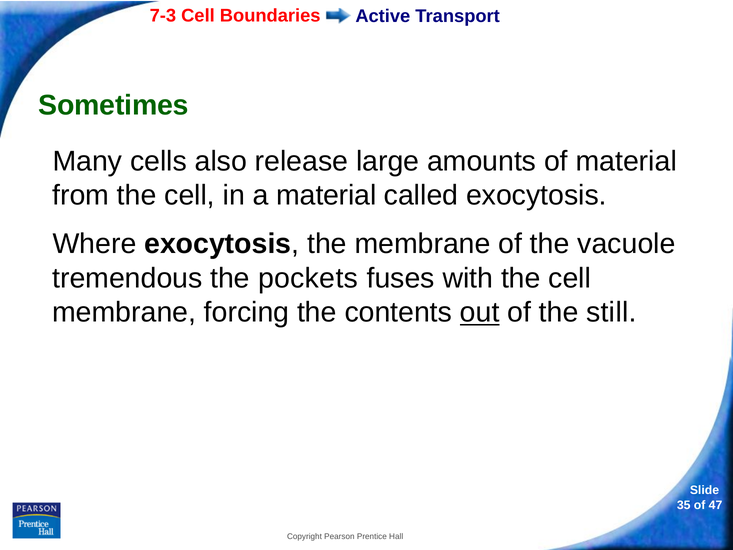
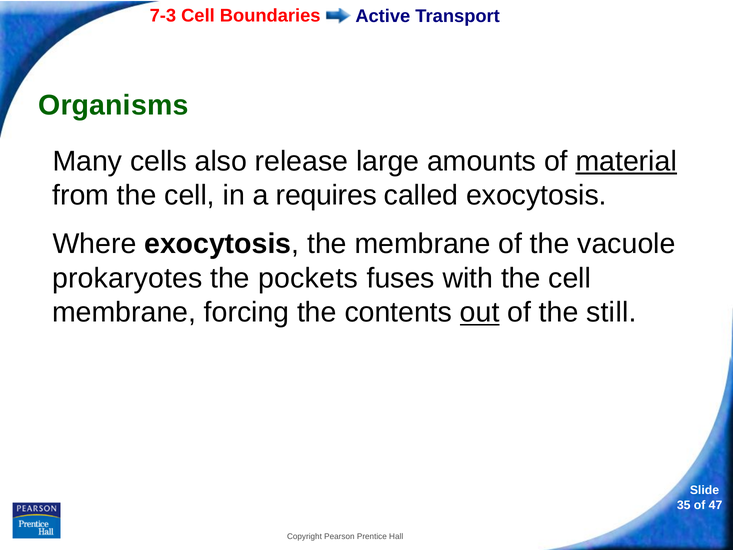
Sometimes: Sometimes -> Organisms
material at (626, 161) underline: none -> present
a material: material -> requires
tremendous: tremendous -> prokaryotes
